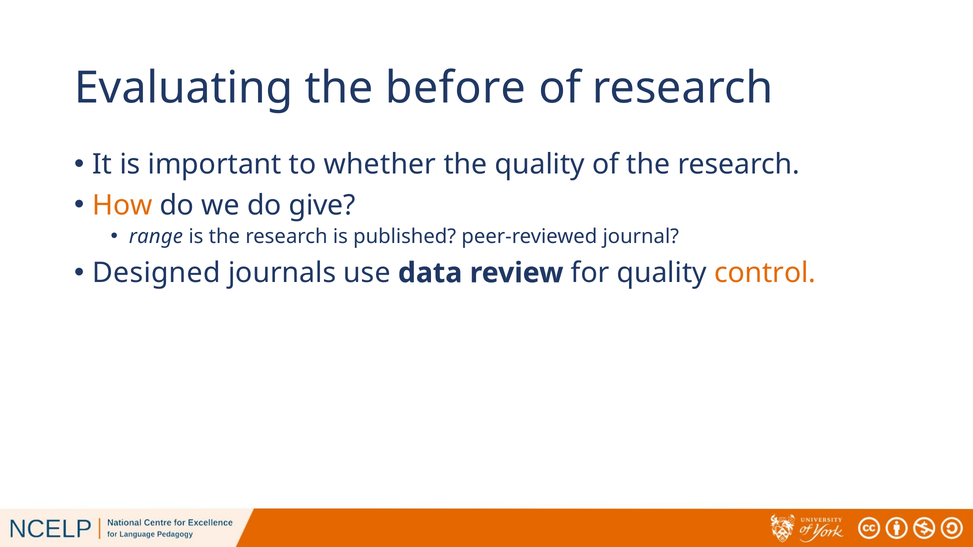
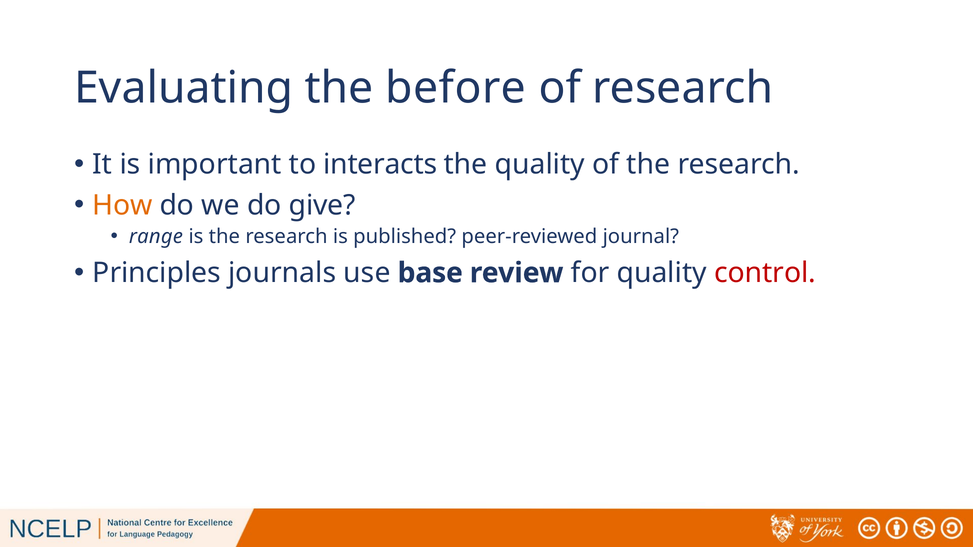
whether: whether -> interacts
Designed: Designed -> Principles
data: data -> base
control colour: orange -> red
